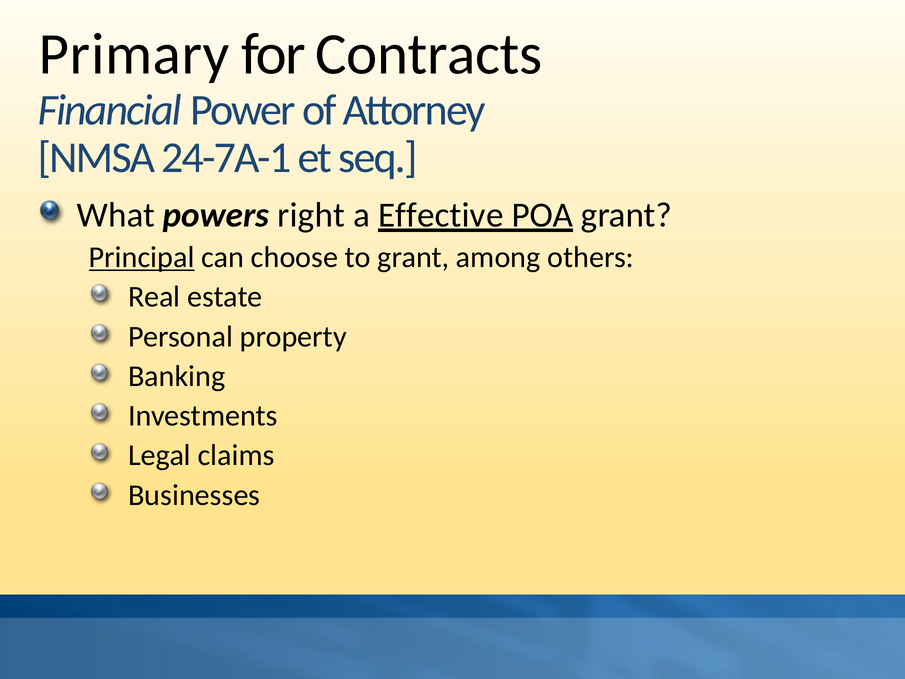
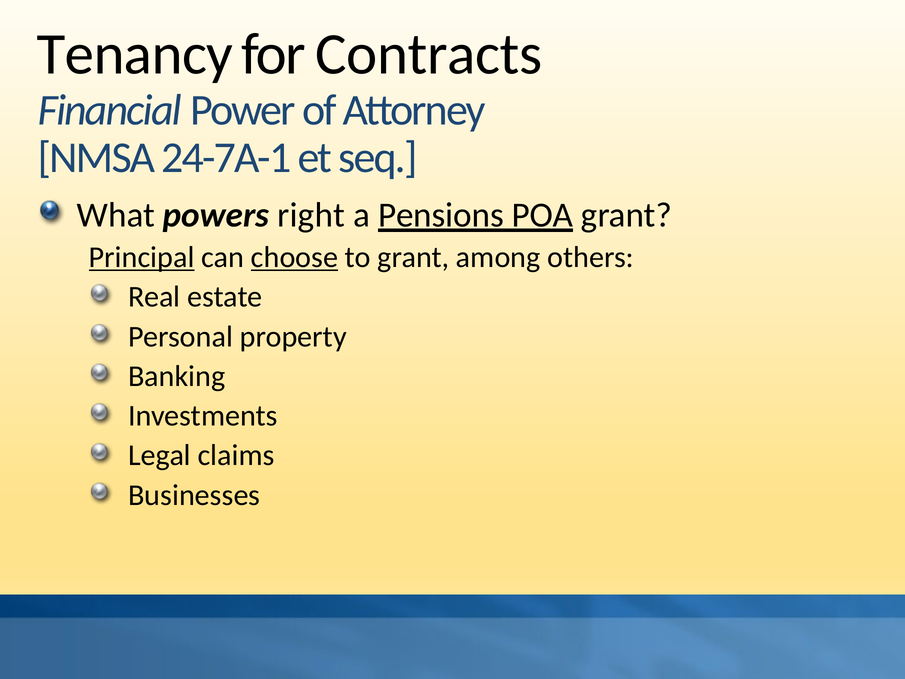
Primary: Primary -> Tenancy
Effective: Effective -> Pensions
choose underline: none -> present
